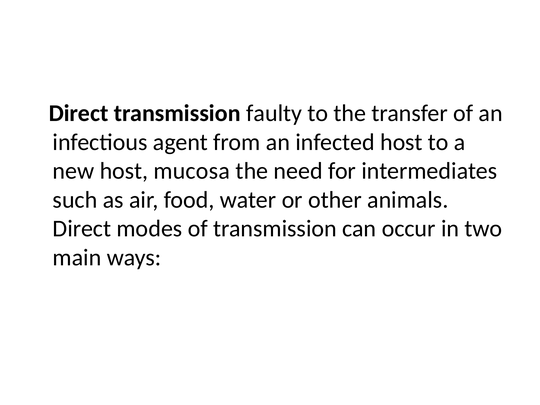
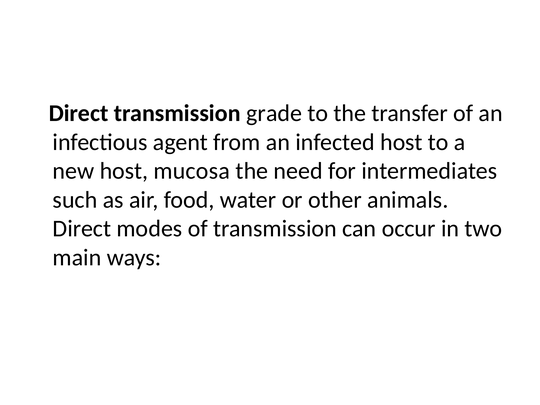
faulty: faulty -> grade
